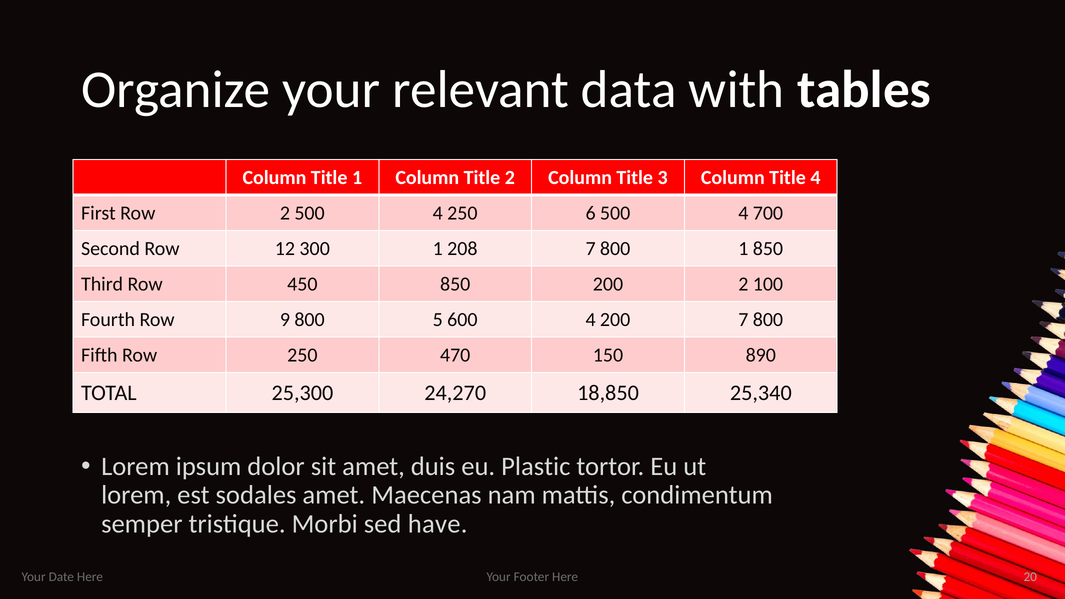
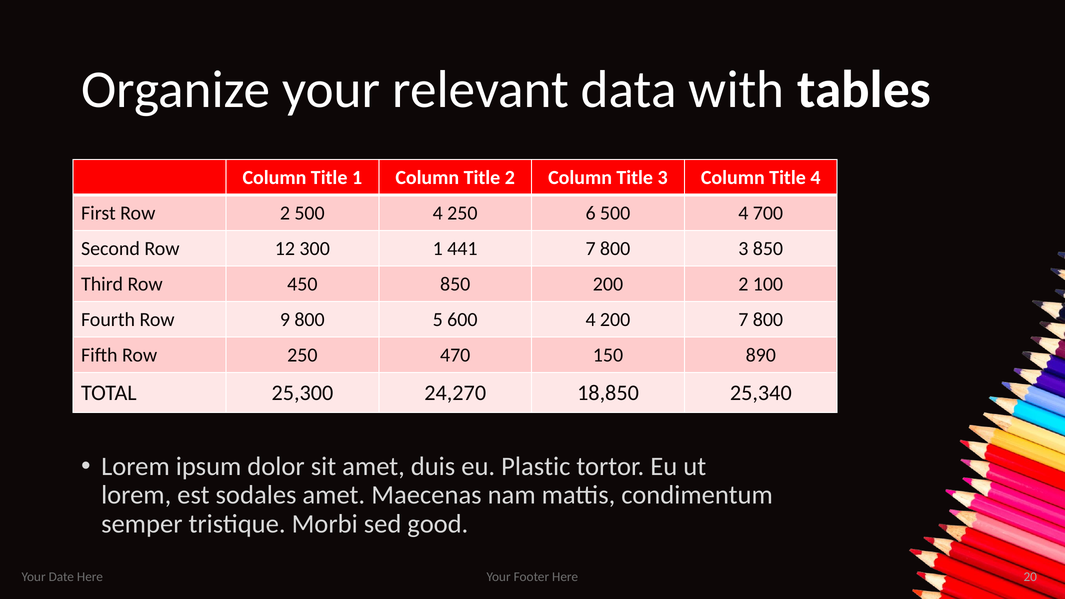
208: 208 -> 441
800 1: 1 -> 3
have: have -> good
